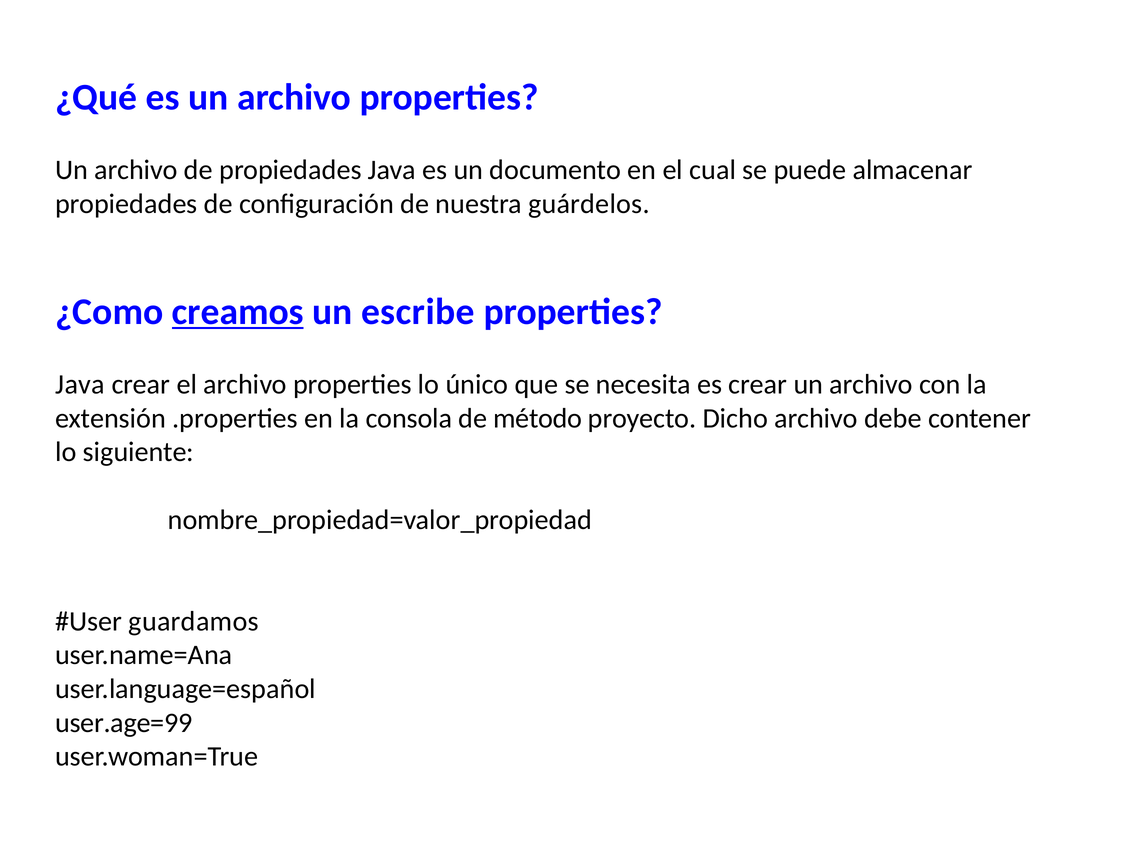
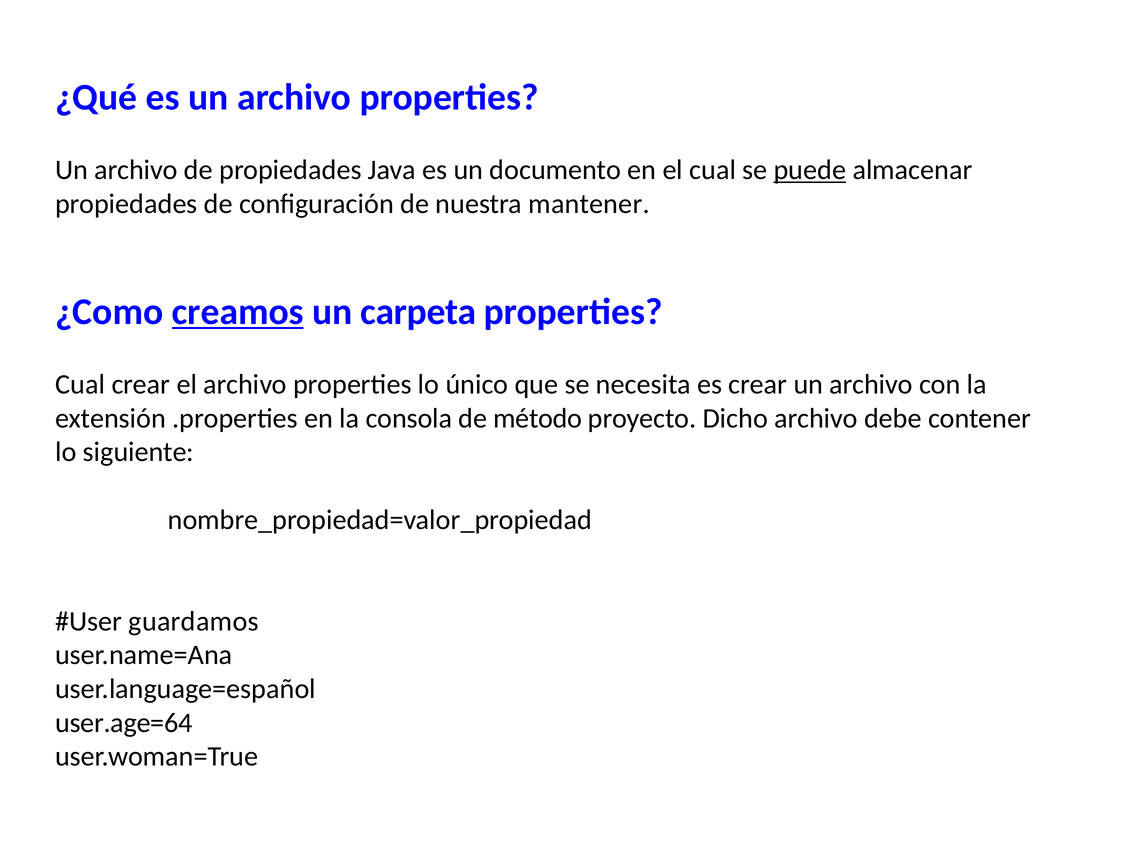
puede underline: none -> present
guárdelos: guárdelos -> mantener
escribe: escribe -> carpeta
Java at (80, 384): Java -> Cual
user.age=99: user.age=99 -> user.age=64
